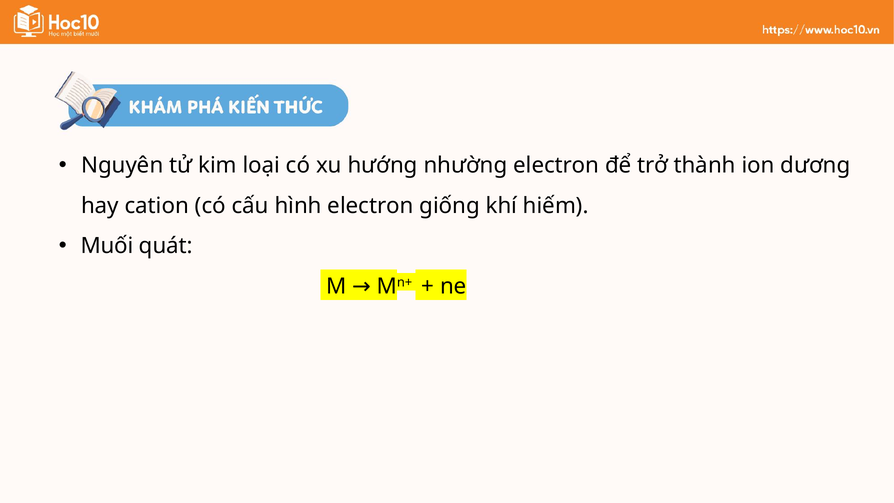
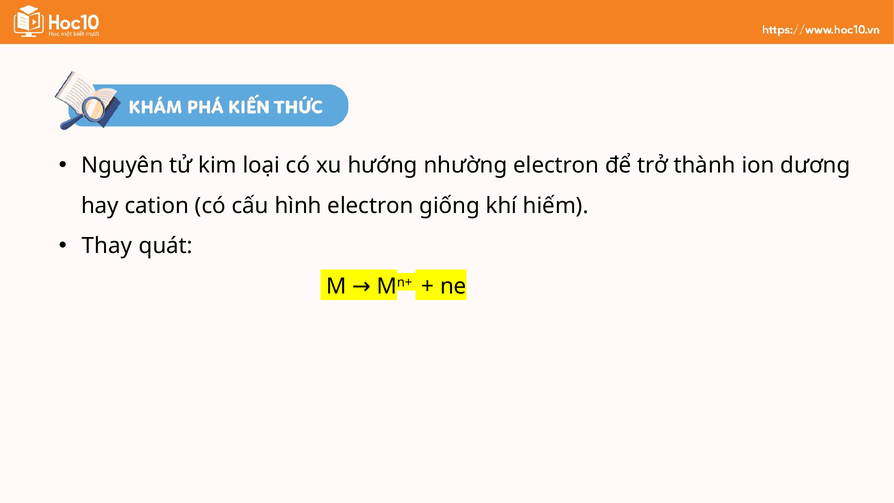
Muối: Muối -> Thay
